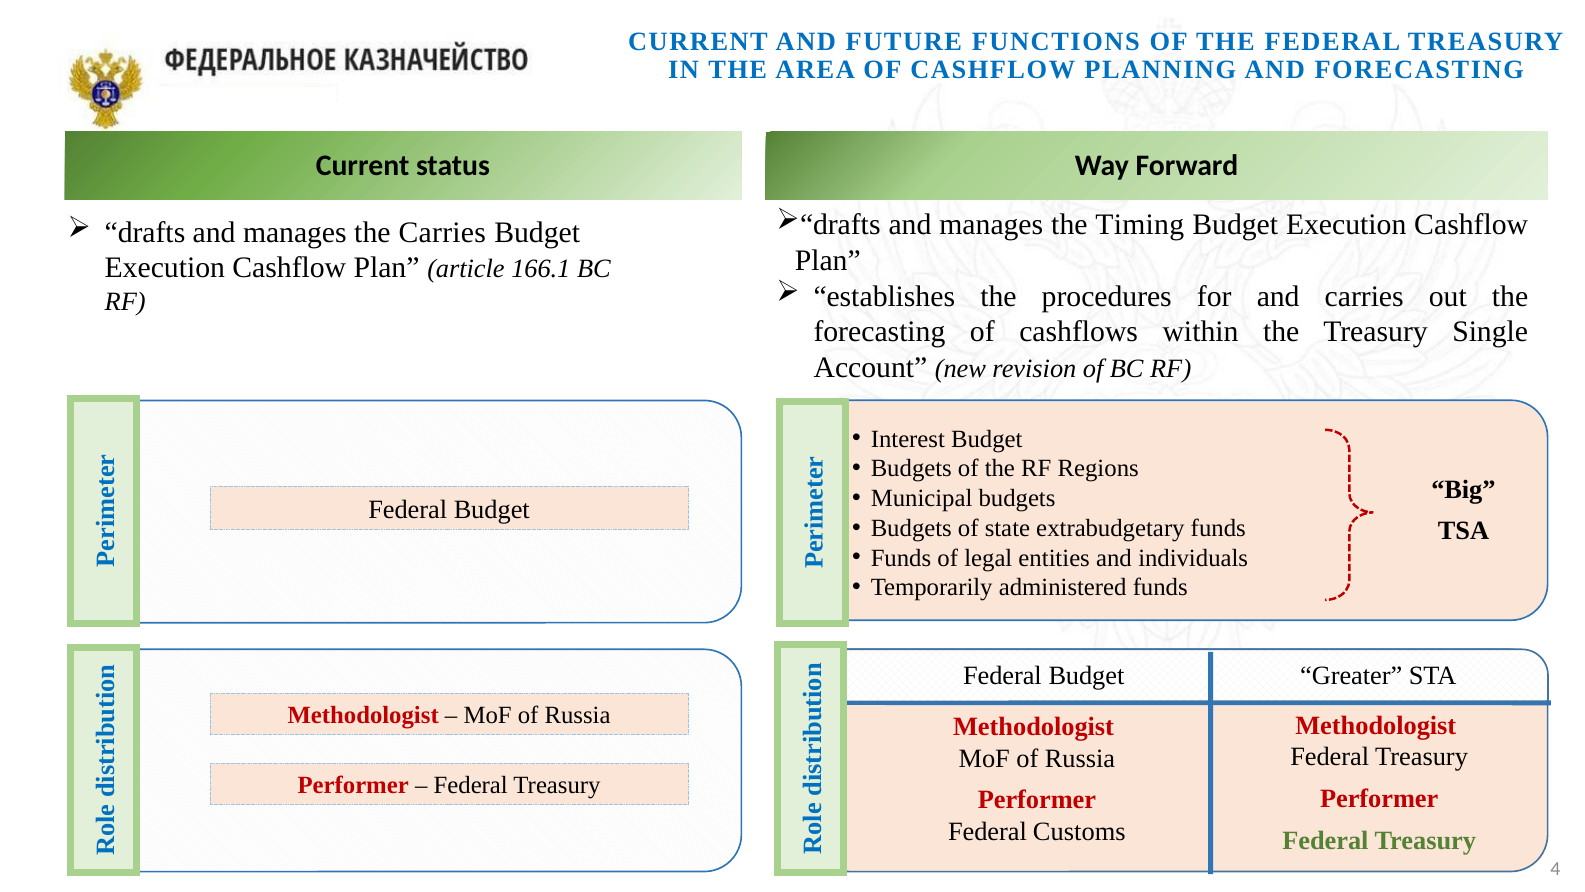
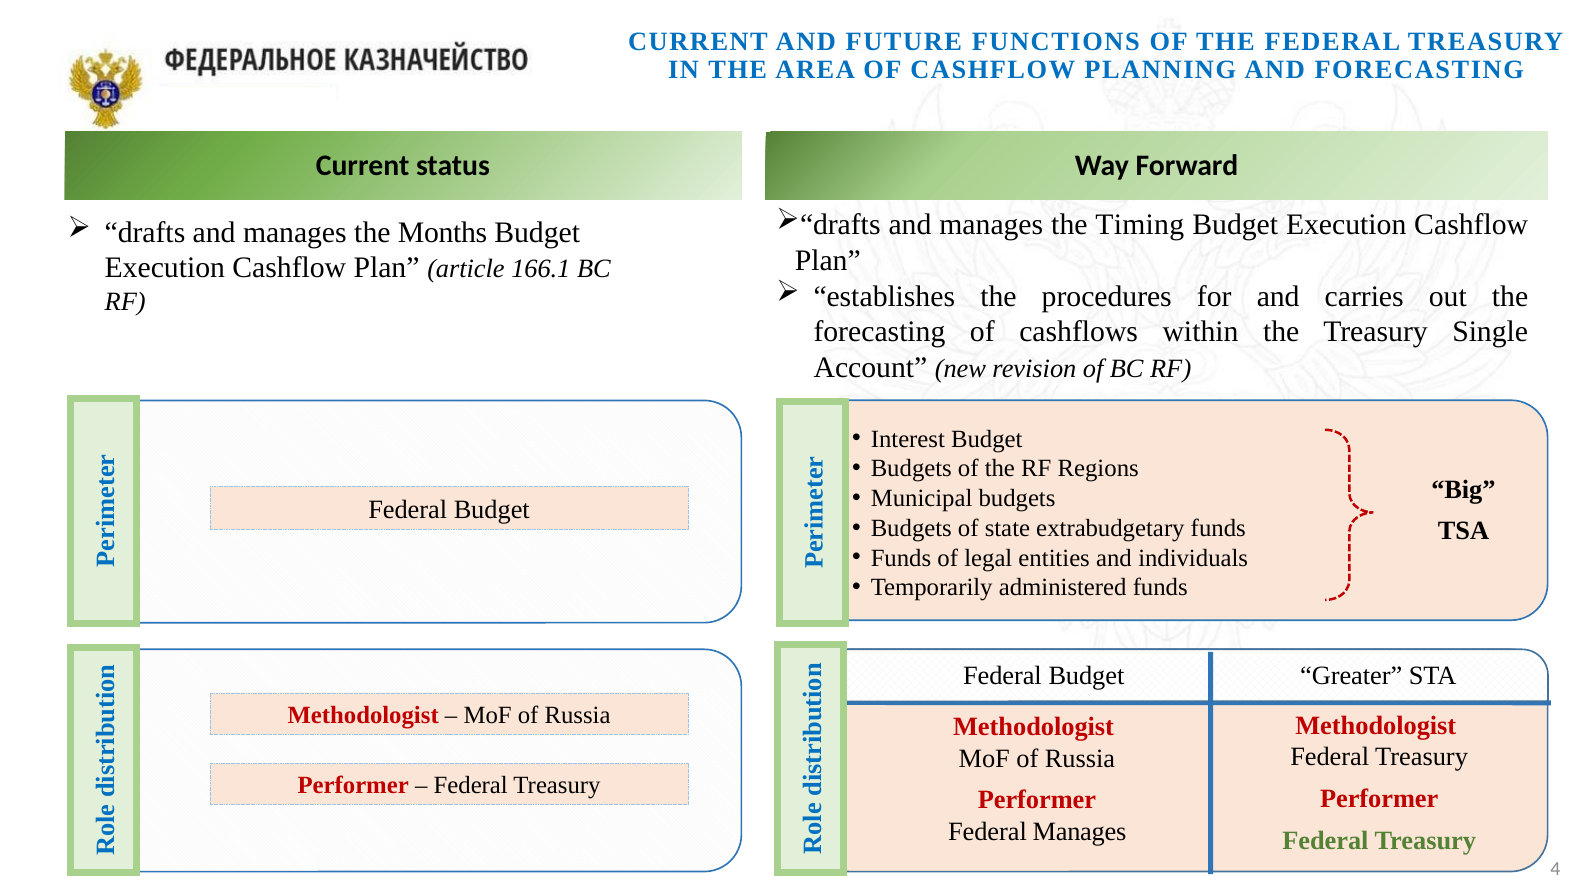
the Carries: Carries -> Months
Federal Customs: Customs -> Manages
